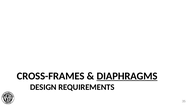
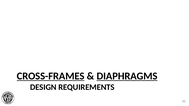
CROSS-FRAMES underline: none -> present
